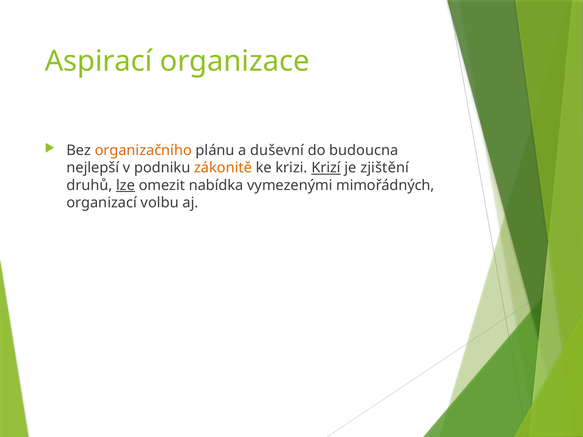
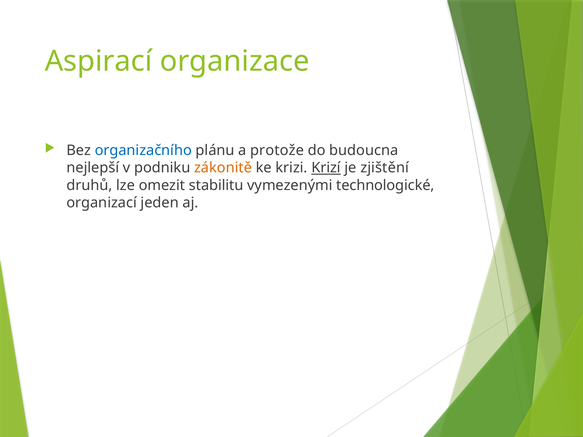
organizačního colour: orange -> blue
duševní: duševní -> protože
lze underline: present -> none
nabídka: nabídka -> stabilitu
mimořádných: mimořádných -> technologické
volbu: volbu -> jeden
